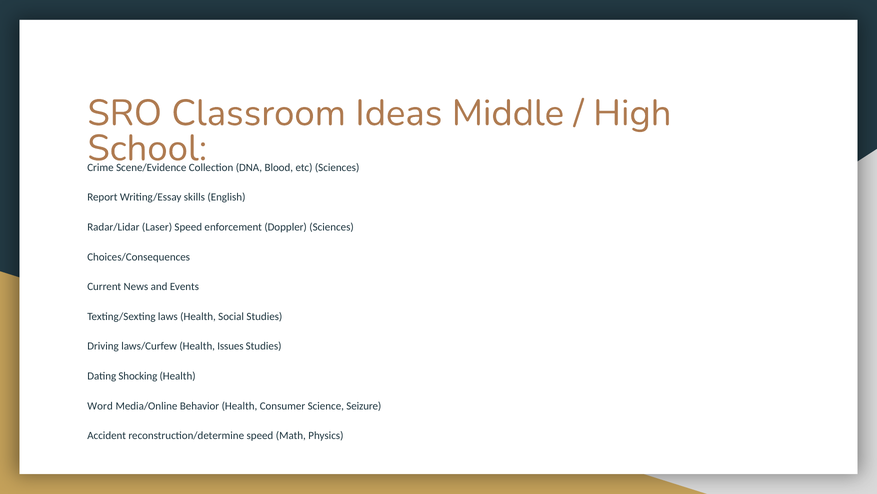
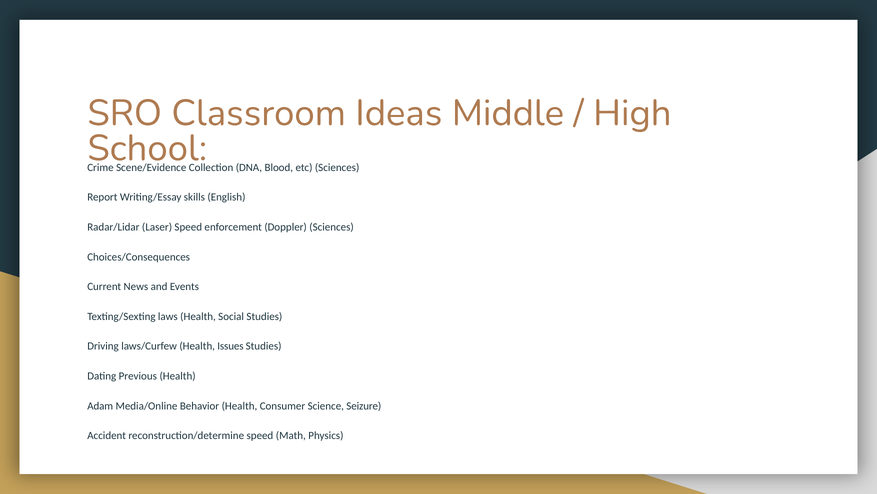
Shocking: Shocking -> Previous
Word: Word -> Adam
